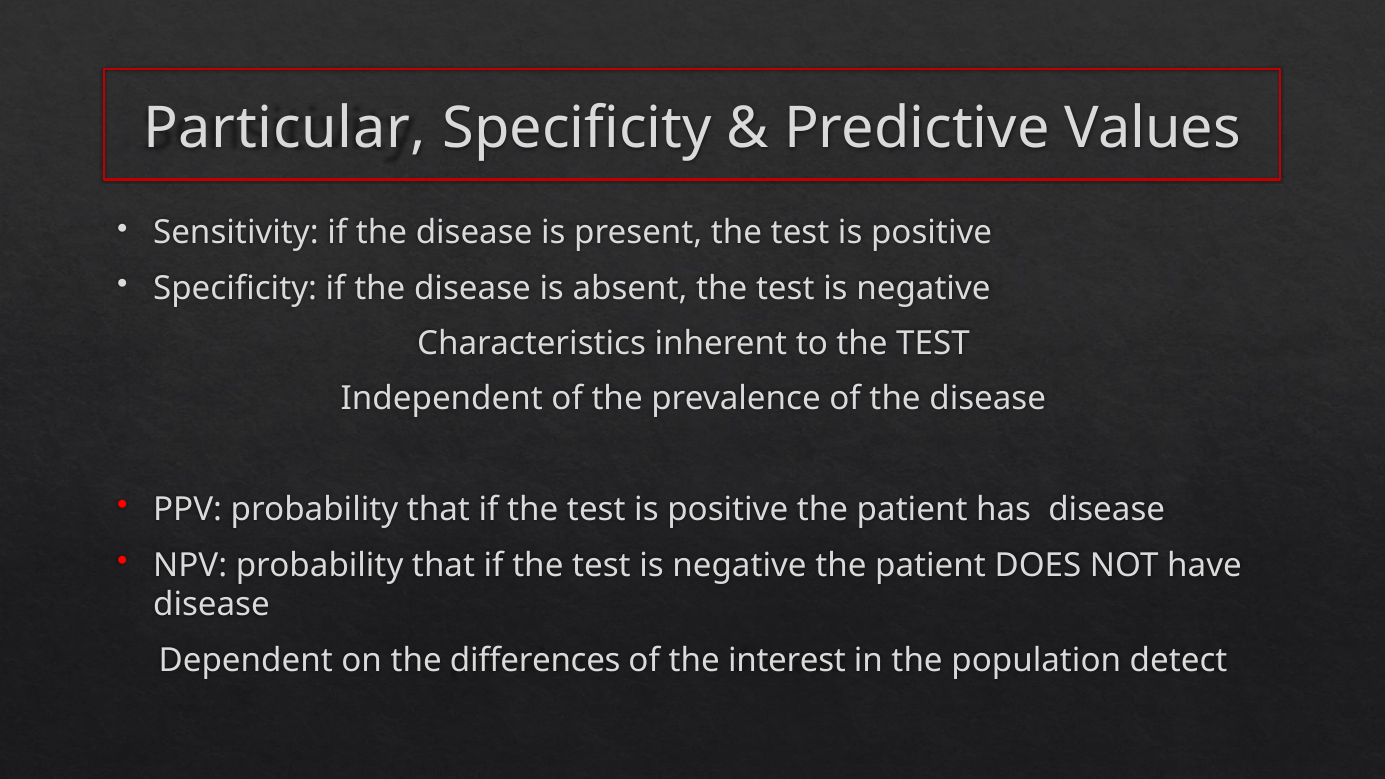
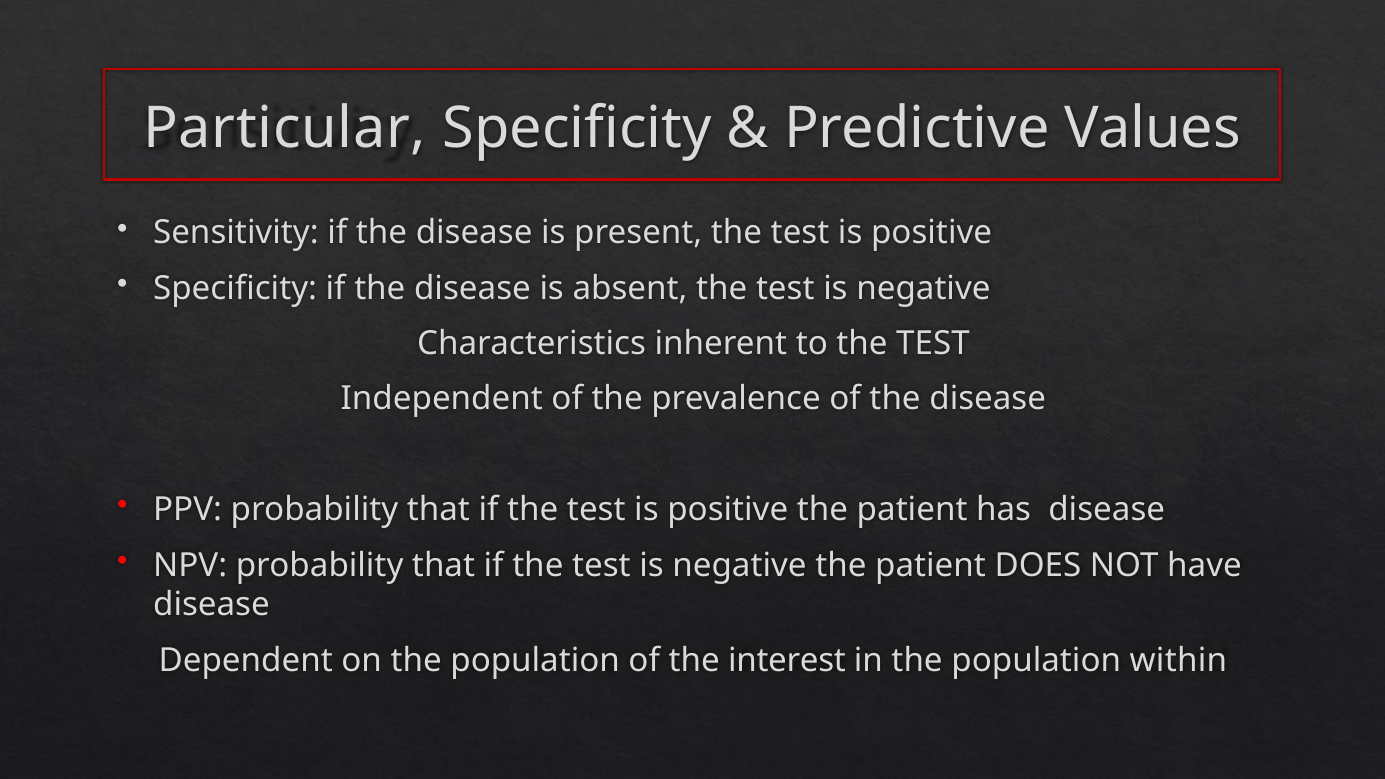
on the differences: differences -> population
detect: detect -> within
